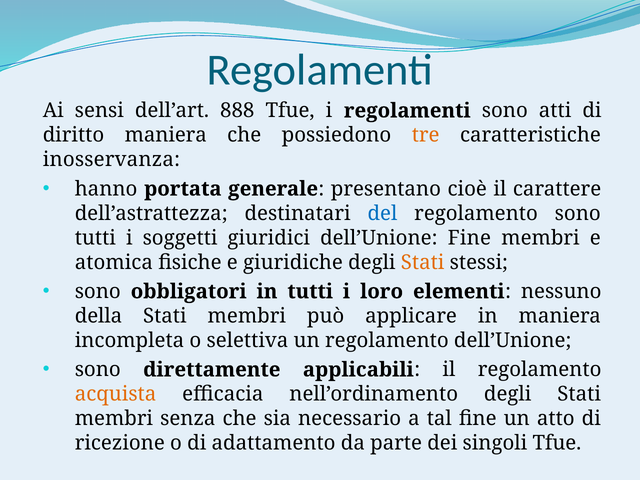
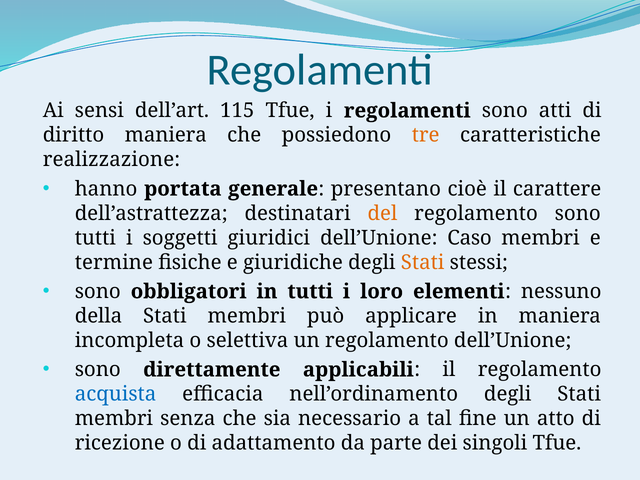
888: 888 -> 115
inosservanza: inosservanza -> realizzazione
del colour: blue -> orange
dell’Unione Fine: Fine -> Caso
atomica: atomica -> termine
acquista colour: orange -> blue
